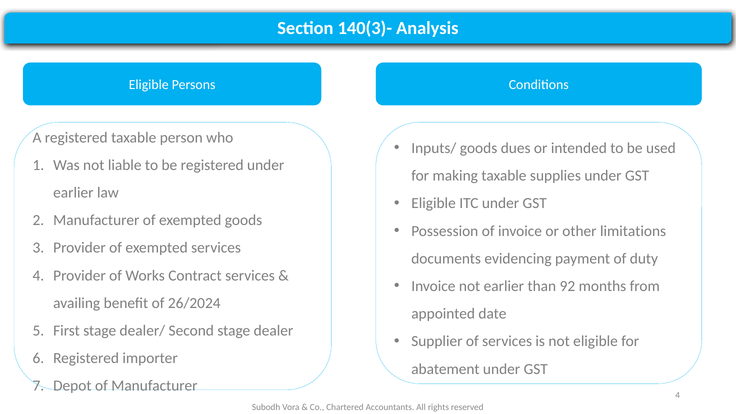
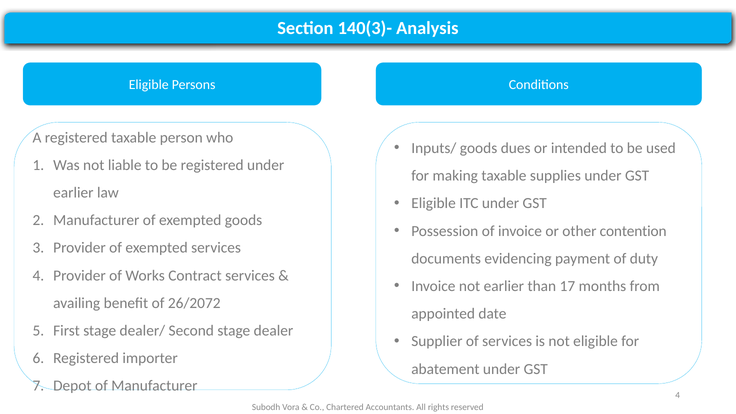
limitations: limitations -> contention
92: 92 -> 17
26/2024: 26/2024 -> 26/2072
